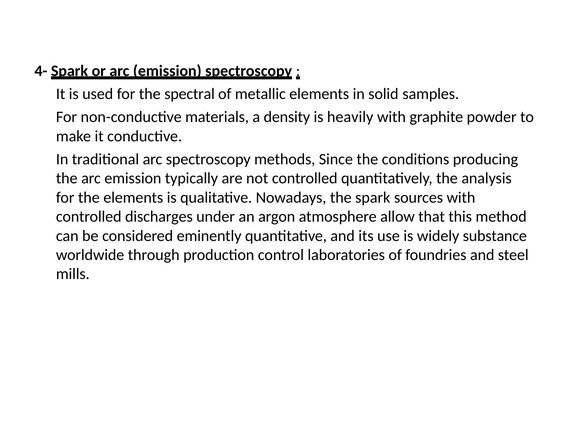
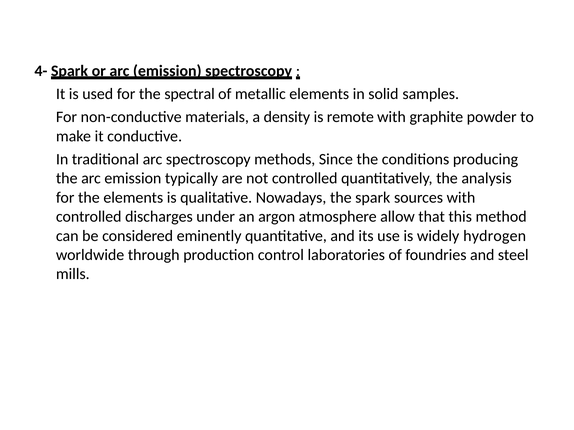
heavily: heavily -> remote
substance: substance -> hydrogen
